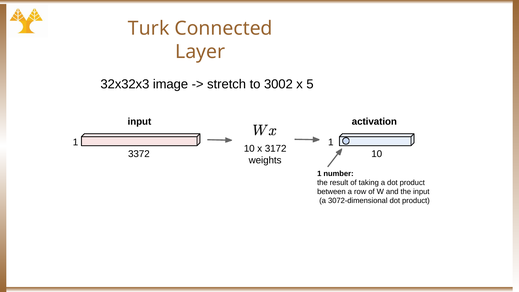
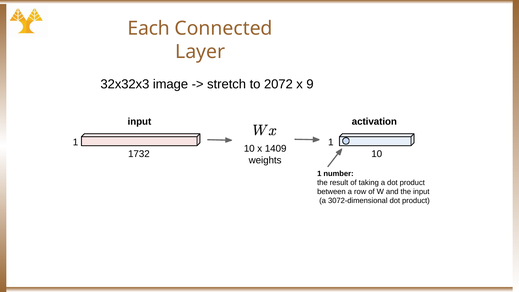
Turk: Turk -> Each
3002: 3002 -> 2072
x 5: 5 -> 9
3172: 3172 -> 1409
3372: 3372 -> 1732
